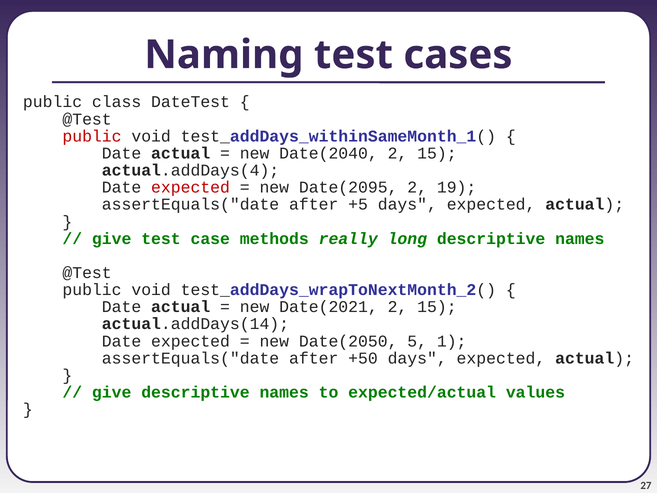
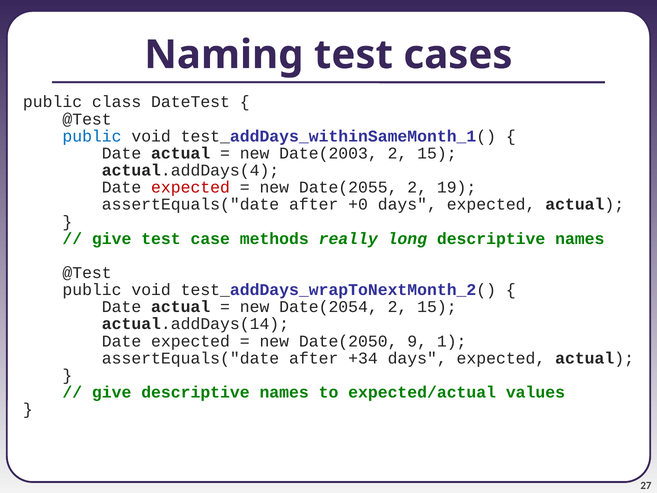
public at (92, 136) colour: red -> blue
Date(2040: Date(2040 -> Date(2003
Date(2095: Date(2095 -> Date(2055
+5: +5 -> +0
Date(2021: Date(2021 -> Date(2054
5: 5 -> 9
+50: +50 -> +34
